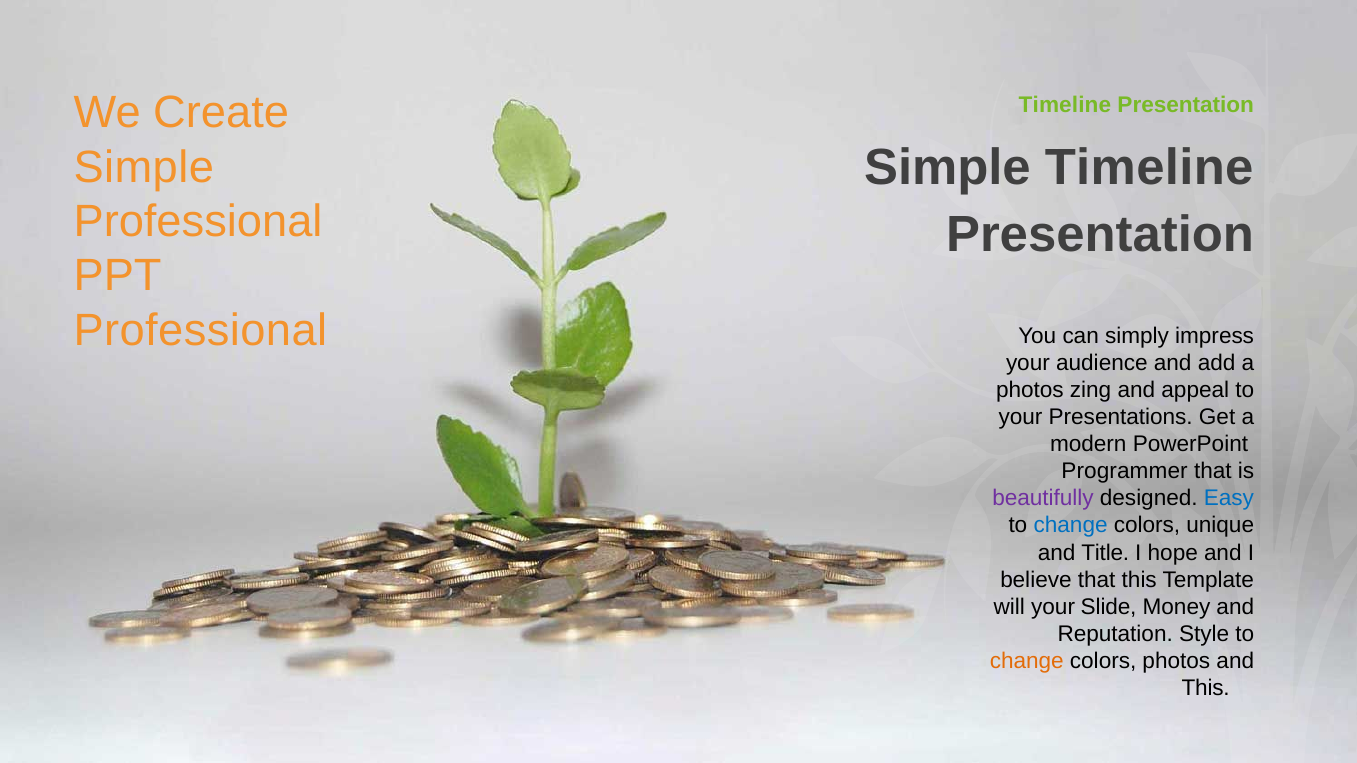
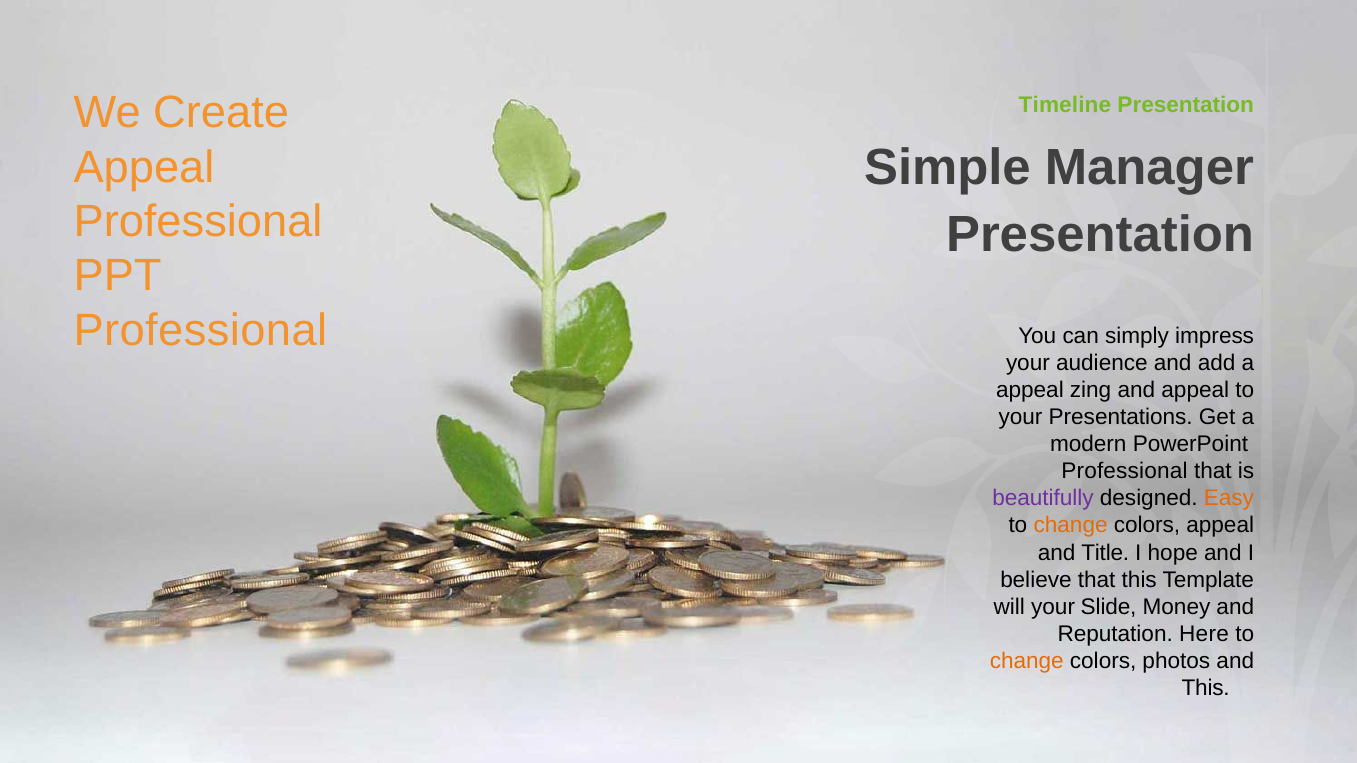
Simple Timeline: Timeline -> Manager
Simple at (144, 167): Simple -> Appeal
photos at (1030, 390): photos -> appeal
Programmer at (1125, 471): Programmer -> Professional
Easy colour: blue -> orange
change at (1071, 526) colour: blue -> orange
colors unique: unique -> appeal
Style: Style -> Here
